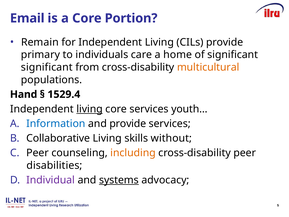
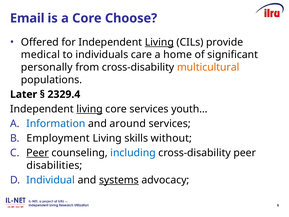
Portion: Portion -> Choose
Remain: Remain -> Offered
Living at (159, 42) underline: none -> present
primary: primary -> medical
significant at (47, 67): significant -> personally
Hand: Hand -> Later
1529.4: 1529.4 -> 2329.4
and provide: provide -> around
Collaborative: Collaborative -> Employment
Peer at (38, 153) underline: none -> present
including colour: orange -> blue
Individual colour: purple -> blue
